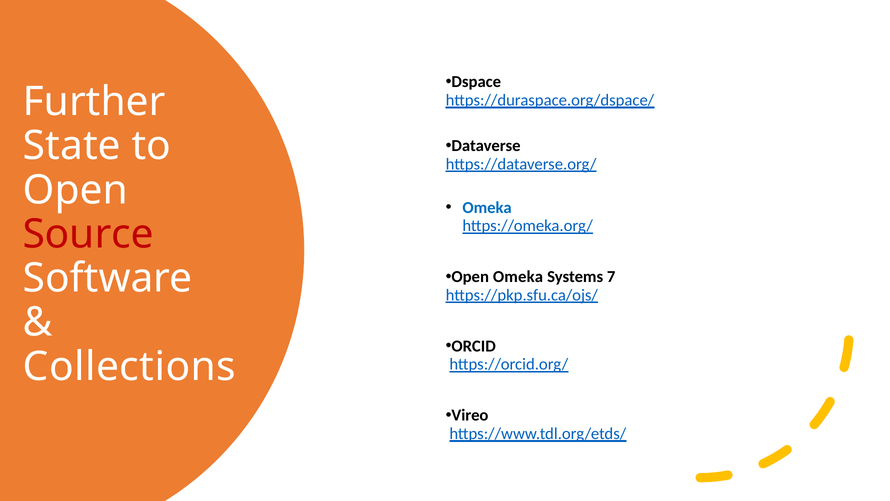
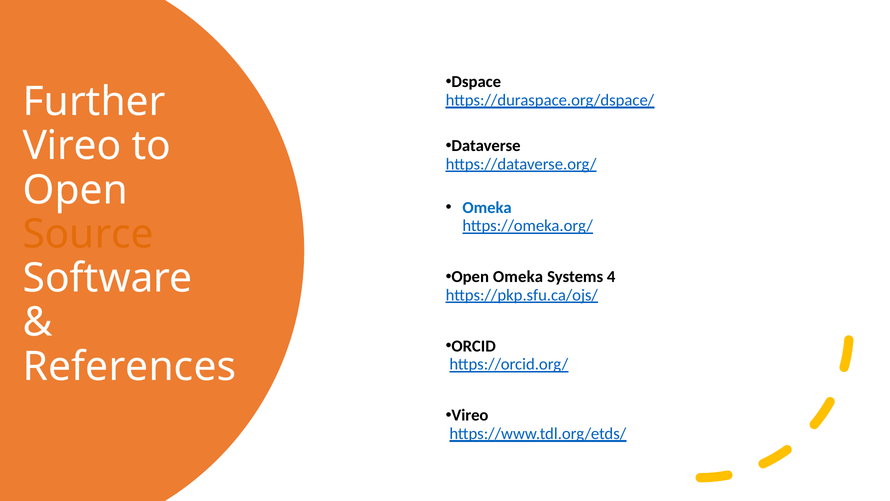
State at (72, 146): State -> Vireo
Source colour: red -> orange
7: 7 -> 4
Collections: Collections -> References
